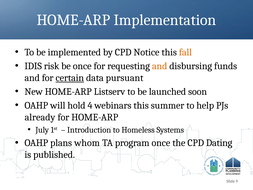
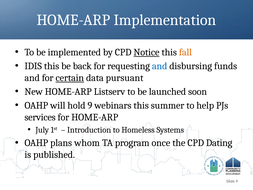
Notice underline: none -> present
IDIS risk: risk -> this
be once: once -> back
and at (160, 66) colour: orange -> blue
hold 4: 4 -> 9
already: already -> services
